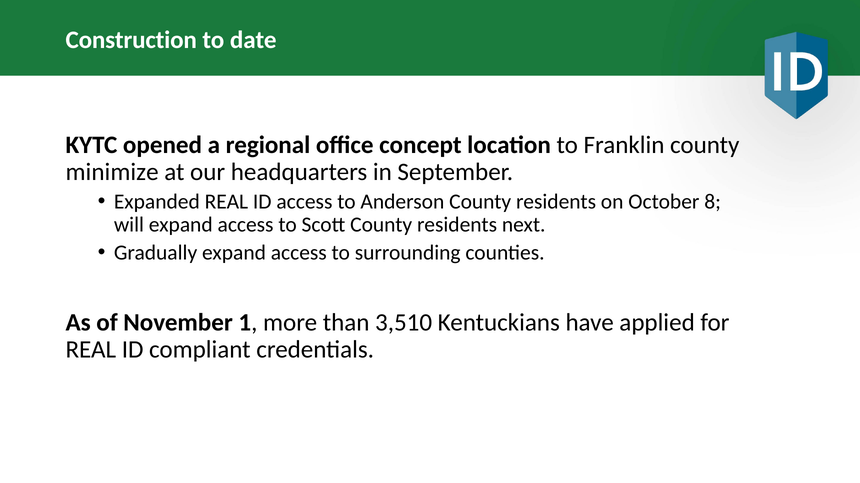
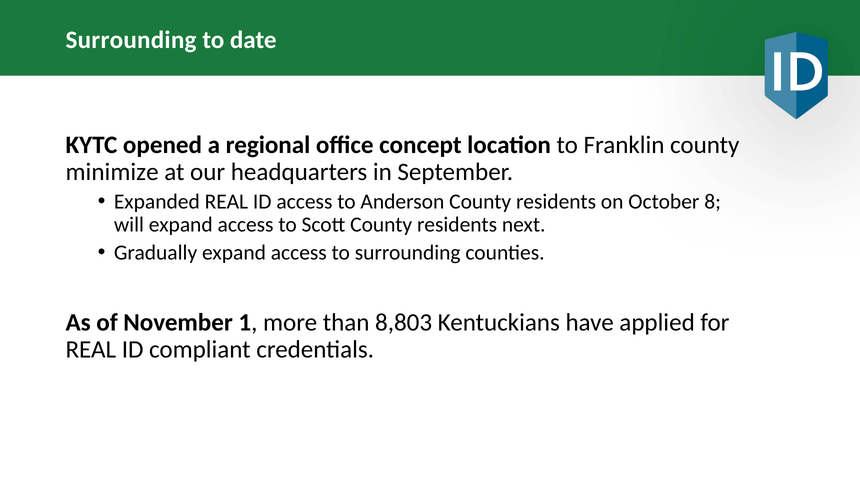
Construction at (131, 40): Construction -> Surrounding
3,510: 3,510 -> 8,803
